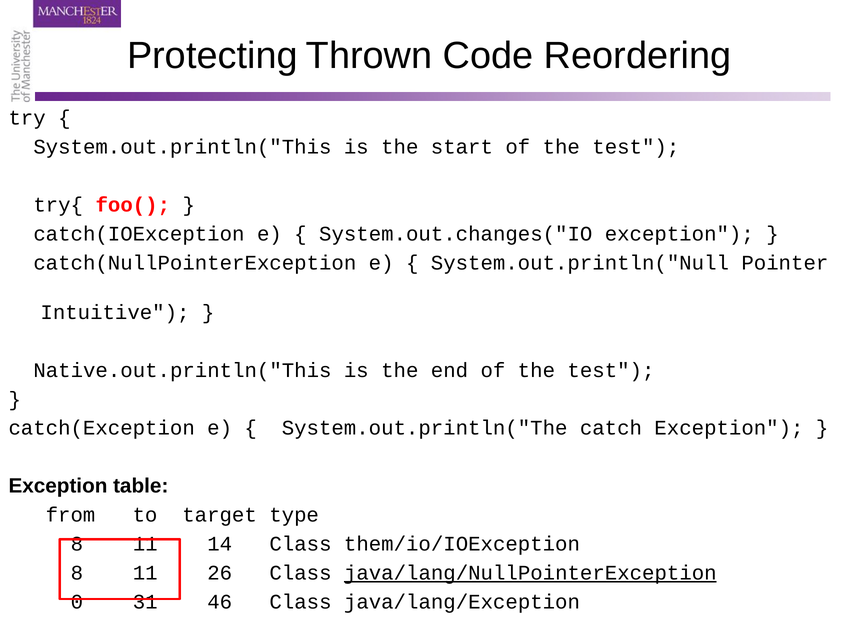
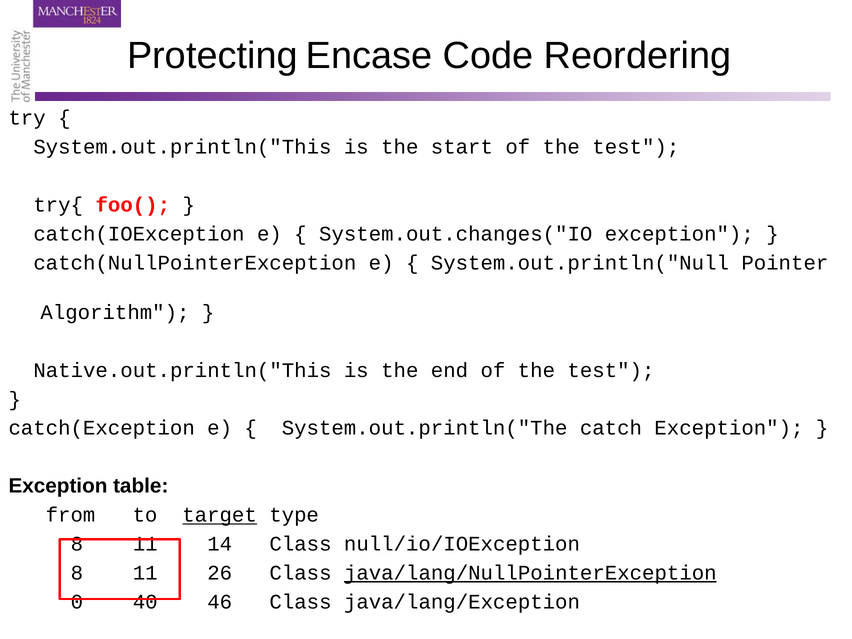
Thrown: Thrown -> Encase
Intuitive: Intuitive -> Algorithm
target underline: none -> present
them/io/IOException: them/io/IOException -> null/io/IOException
31: 31 -> 40
